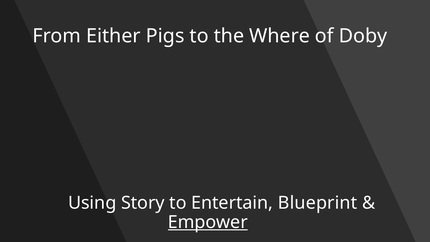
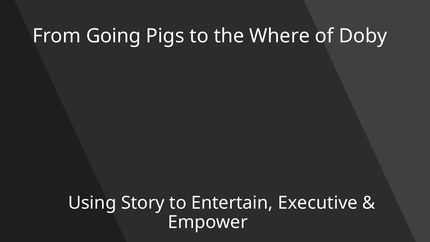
Either: Either -> Going
Blueprint: Blueprint -> Executive
Empower underline: present -> none
